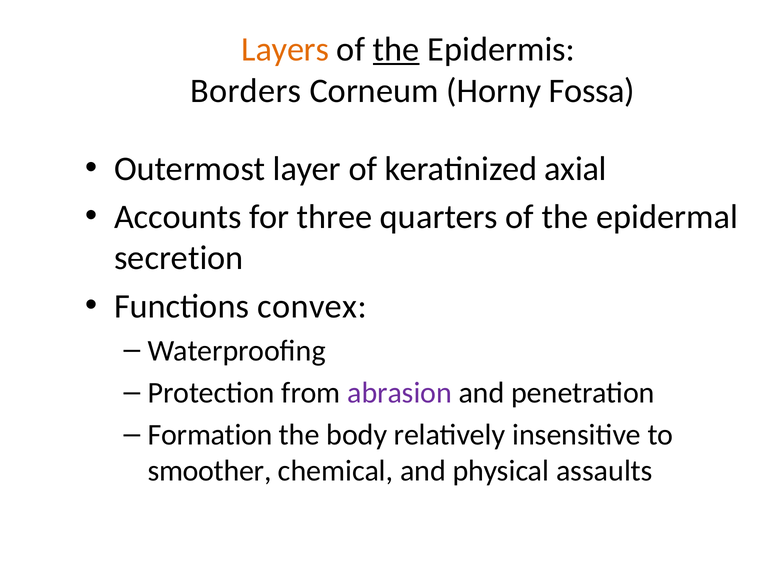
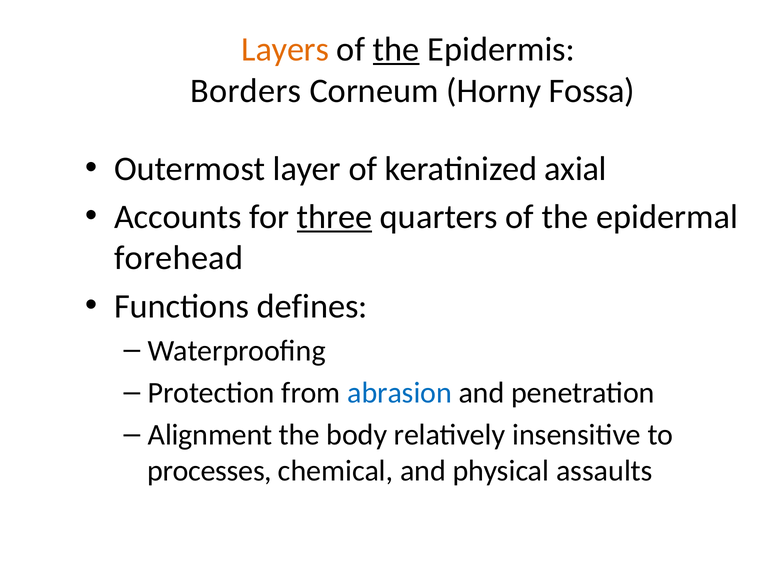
three underline: none -> present
secretion: secretion -> forehead
convex: convex -> defines
abrasion colour: purple -> blue
Formation: Formation -> Alignment
smoother: smoother -> processes
